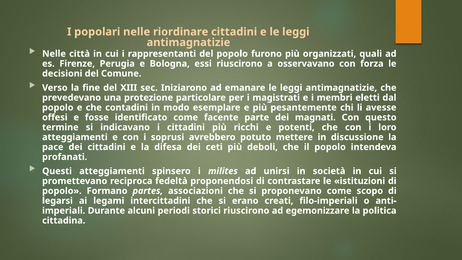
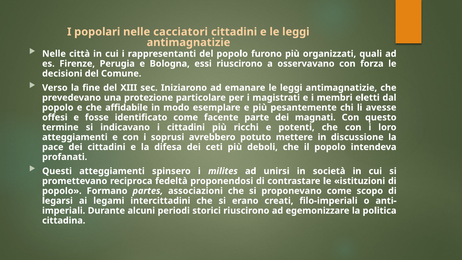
riordinare: riordinare -> cacciatori
contadini: contadini -> affidabile
